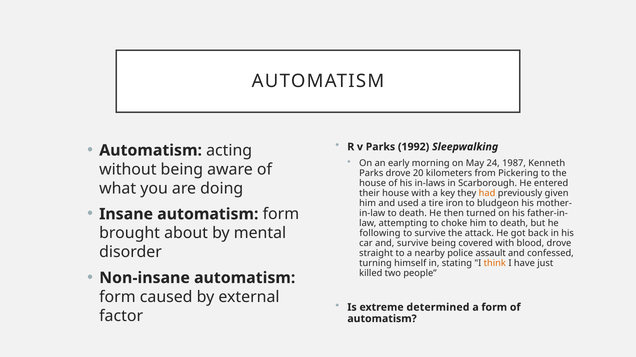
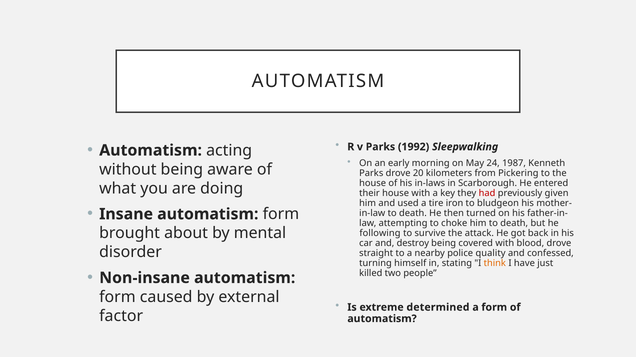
had colour: orange -> red
and survive: survive -> destroy
assault: assault -> quality
